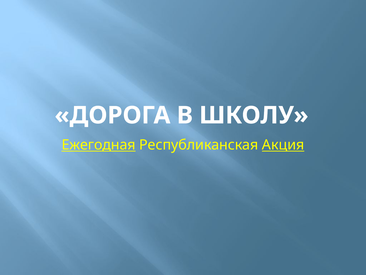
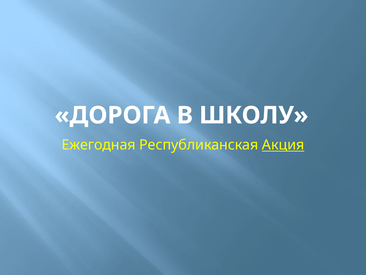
Ежегодная underline: present -> none
